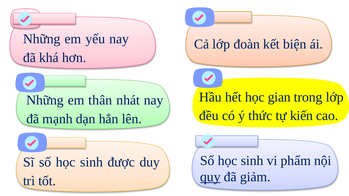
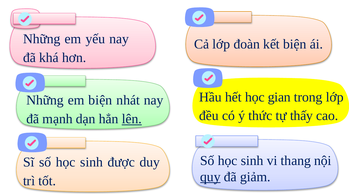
em thân: thân -> biện
kiến: kiến -> thấy
lên underline: none -> present
phẩm: phẩm -> thang
